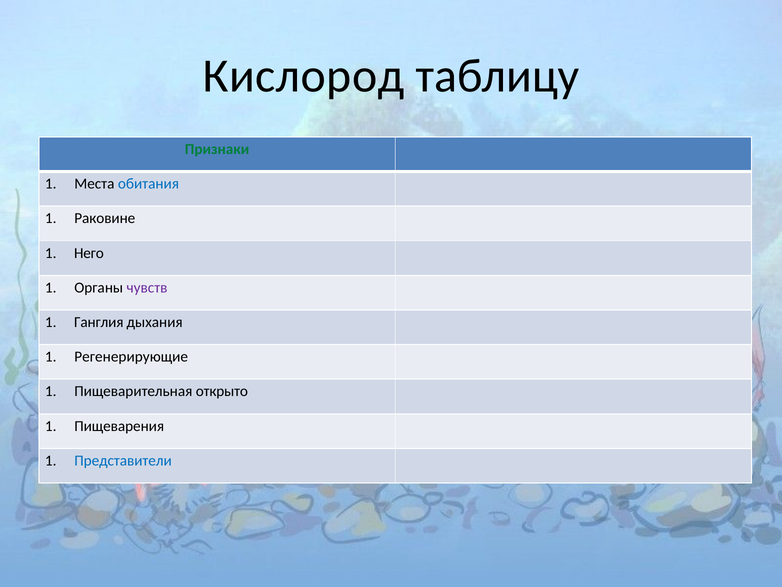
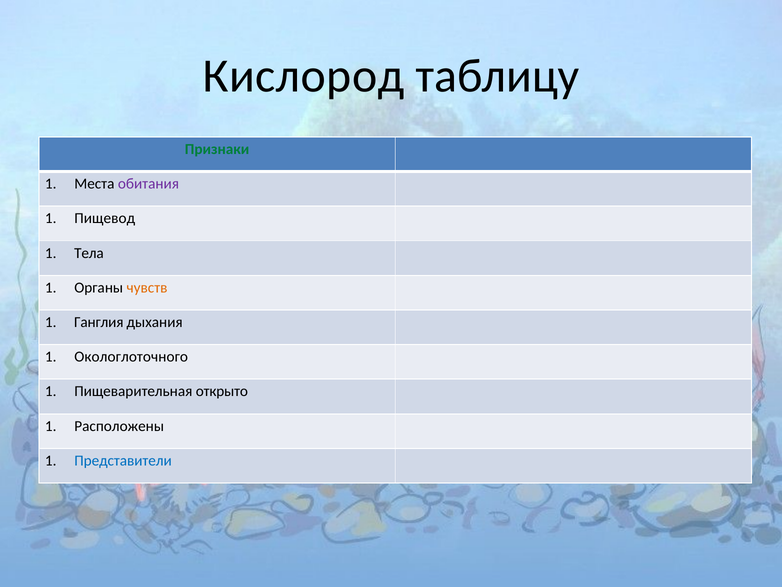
обитания colour: blue -> purple
Раковине: Раковине -> Пищевод
Него: Него -> Тела
чувств colour: purple -> orange
Регенерирующие: Регенерирующие -> Окологлоточного
Пищеварения: Пищеварения -> Расположены
